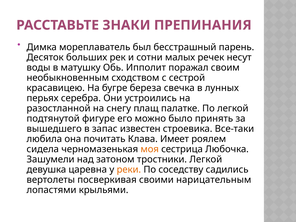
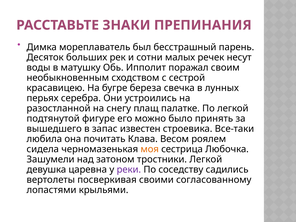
Имеет: Имеет -> Весом
реки colour: orange -> purple
нарицательным: нарицательным -> согласованному
